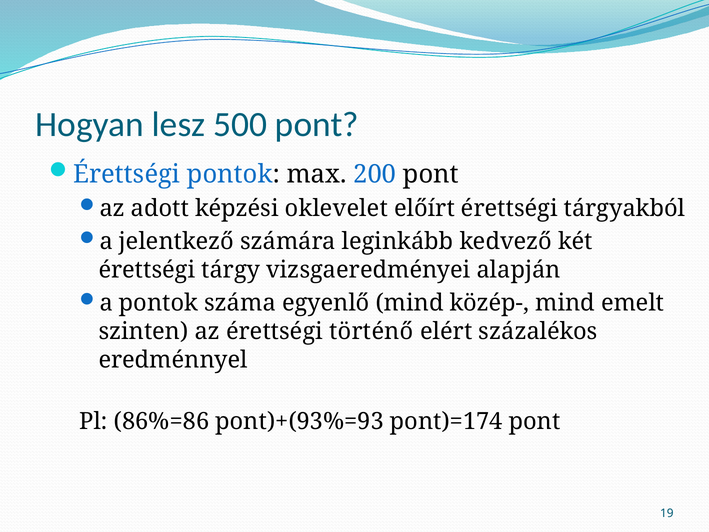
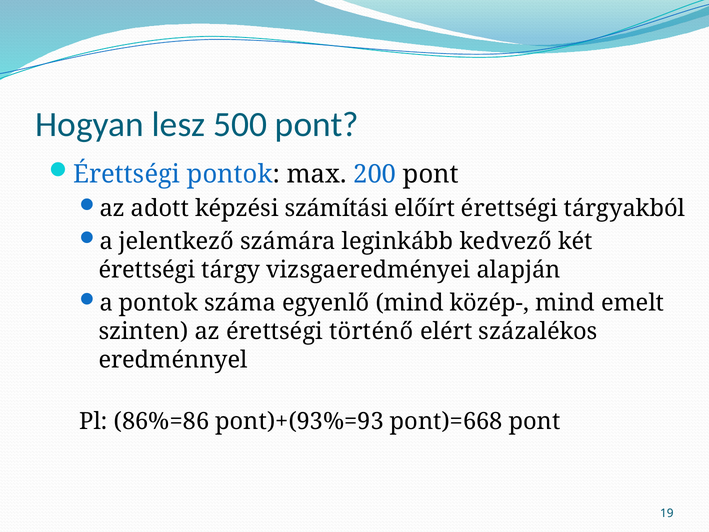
oklevelet: oklevelet -> számítási
pont)=174: pont)=174 -> pont)=668
